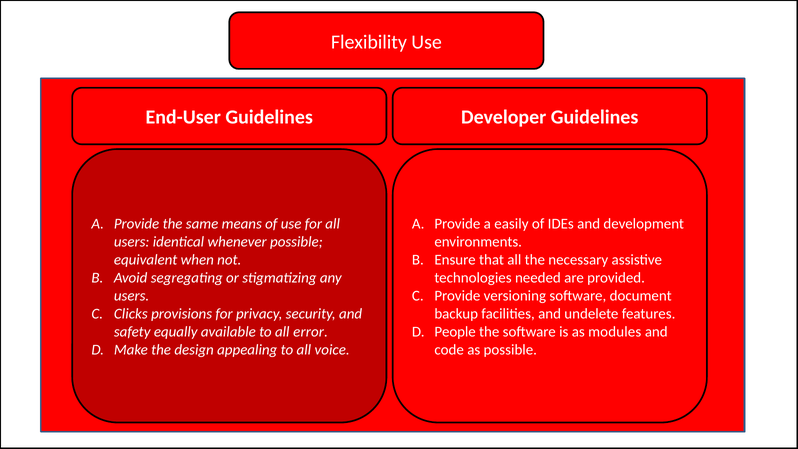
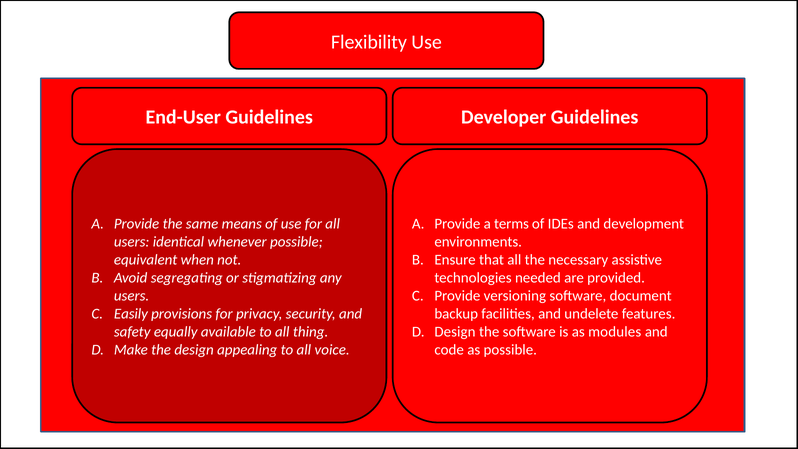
easily: easily -> terms
Clicks: Clicks -> Easily
error: error -> thing
People at (455, 332): People -> Design
